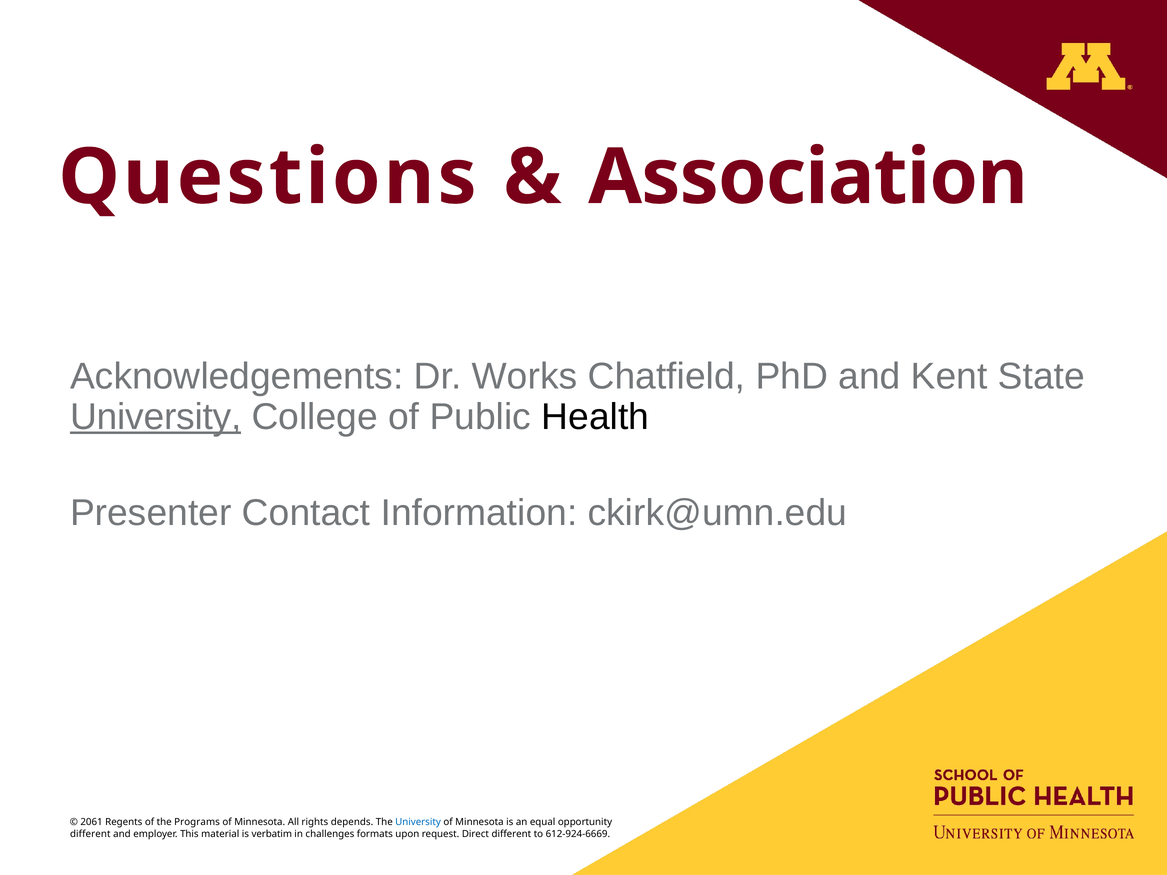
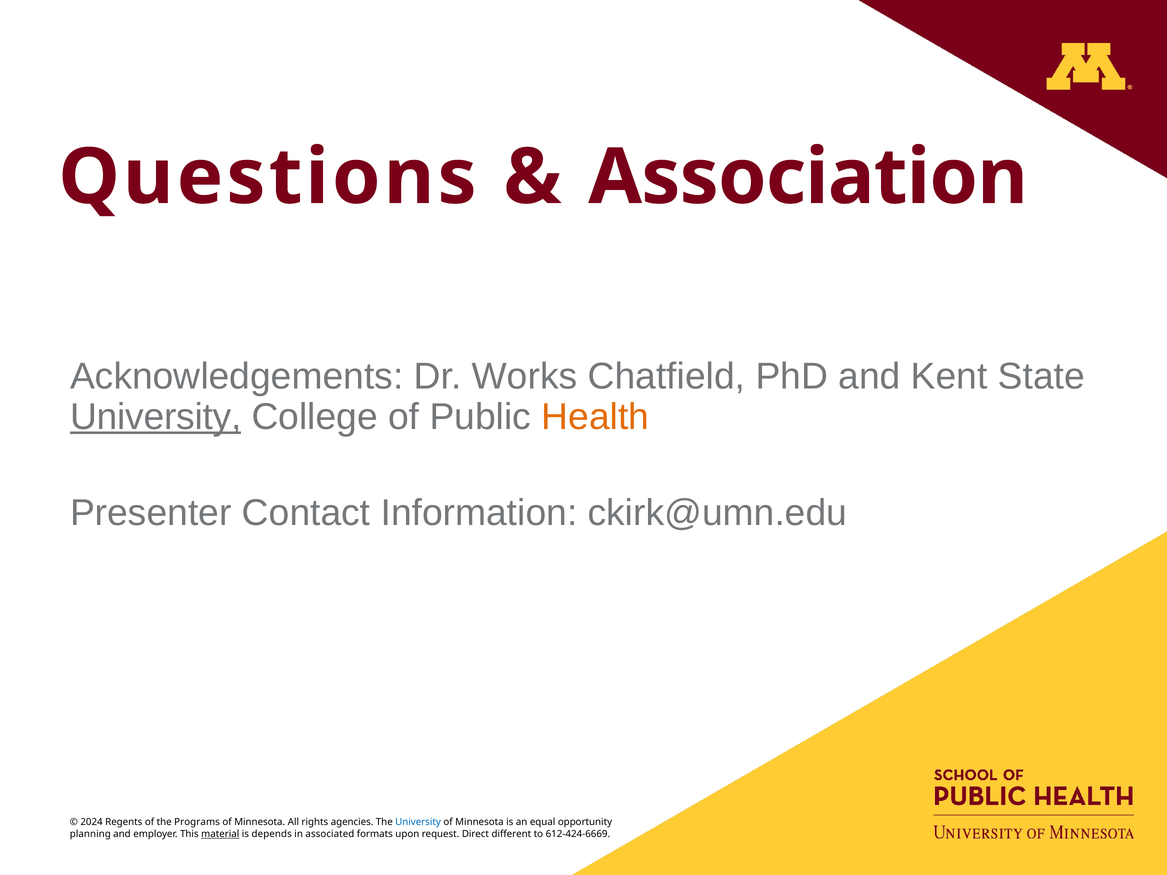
Health colour: black -> orange
2061: 2061 -> 2024
depends: depends -> agencies
different at (90, 834): different -> planning
material underline: none -> present
verbatim: verbatim -> depends
challenges: challenges -> associated
612-924-6669: 612-924-6669 -> 612-424-6669
